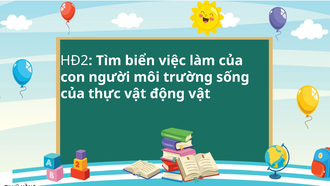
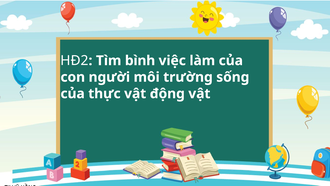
biển: biển -> bình
